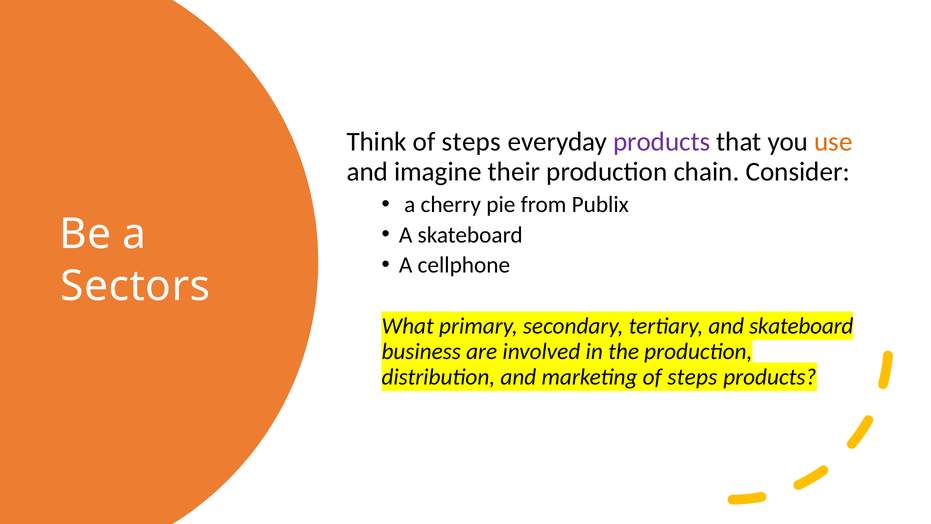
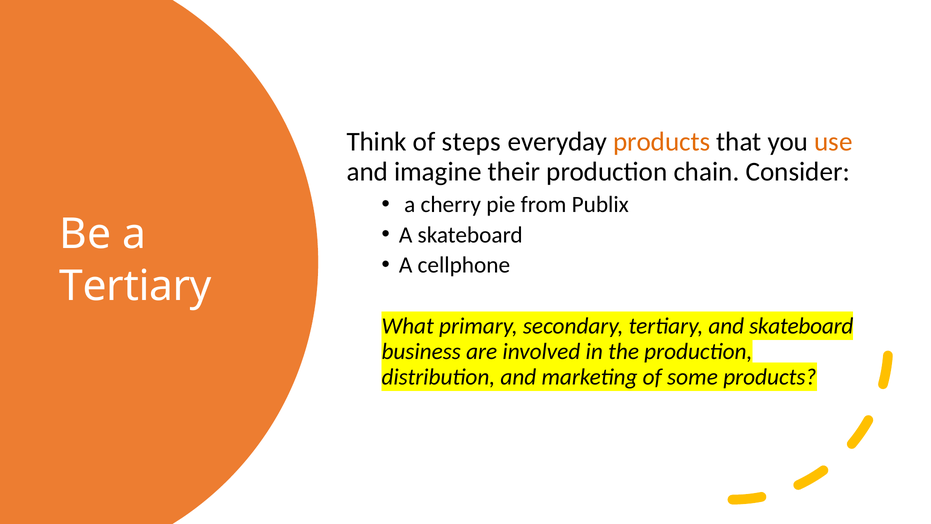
products at (662, 142) colour: purple -> orange
Sectors at (135, 286): Sectors -> Tertiary
marketing of steps: steps -> some
